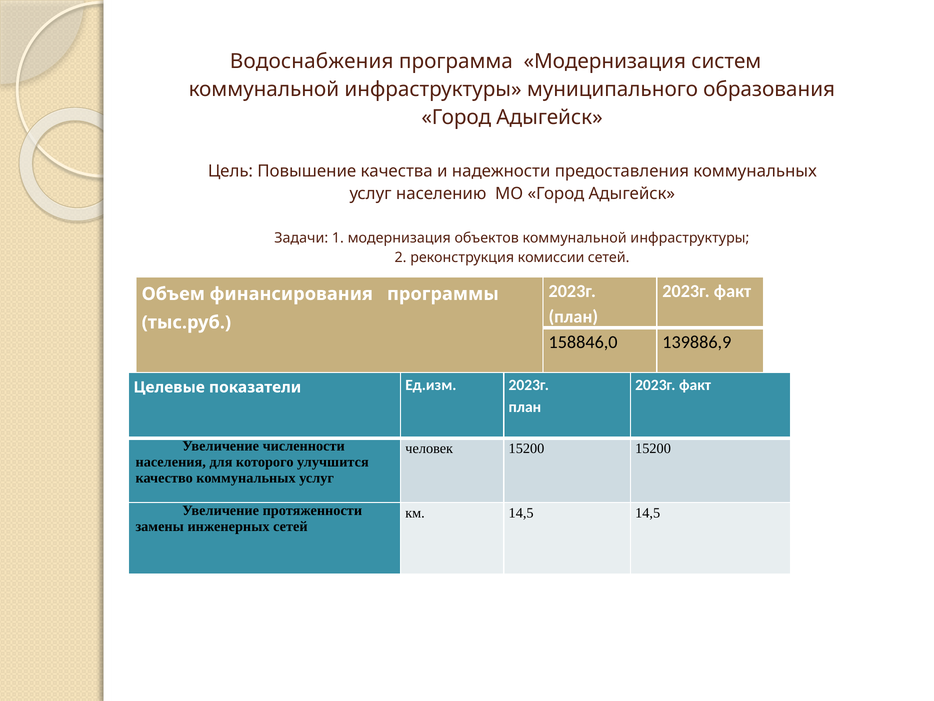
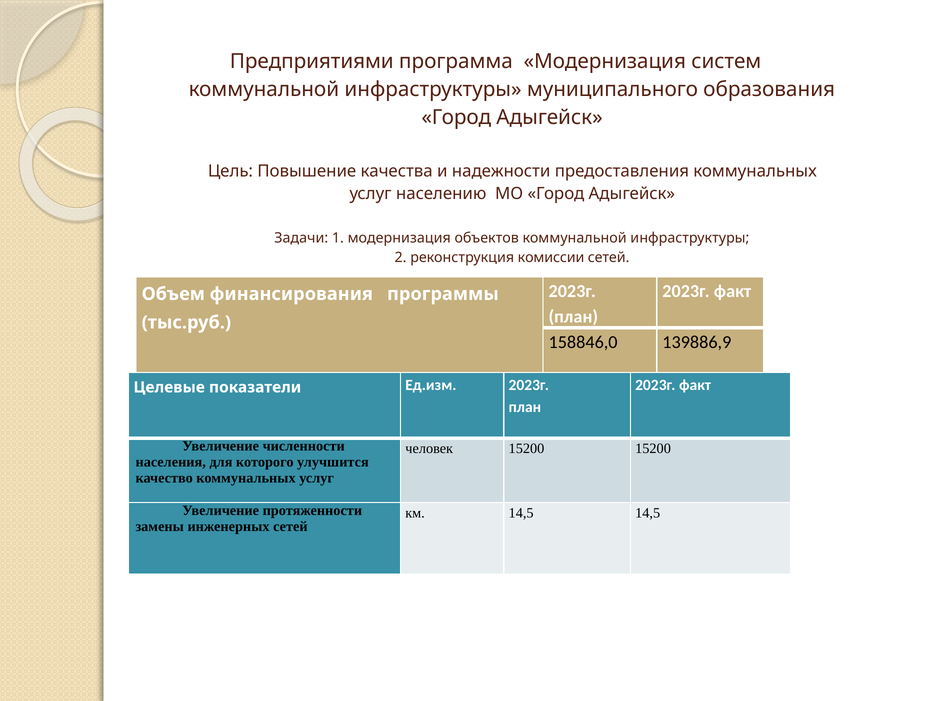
Водоснабжения: Водоснабжения -> Предприятиями
